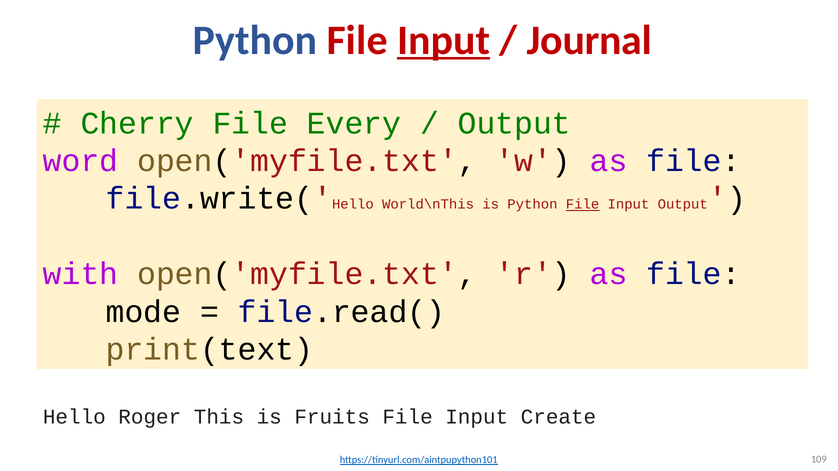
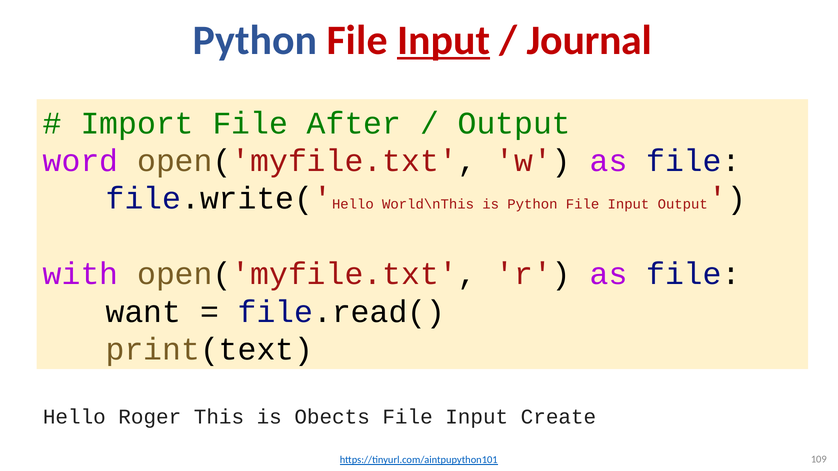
Cherry: Cherry -> Import
Every: Every -> After
File at (583, 205) underline: present -> none
mode: mode -> want
Fruits: Fruits -> Obects
